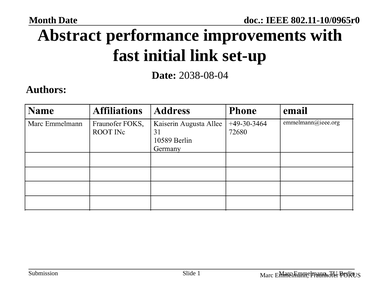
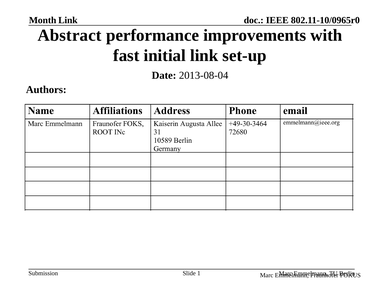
Month Date: Date -> Link
2038-08-04: 2038-08-04 -> 2013-08-04
